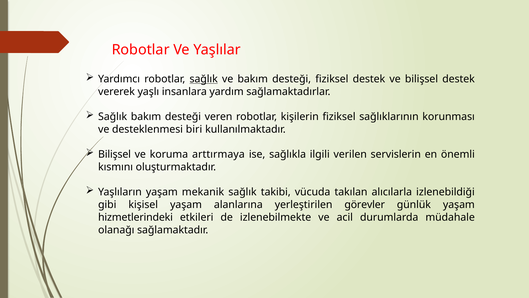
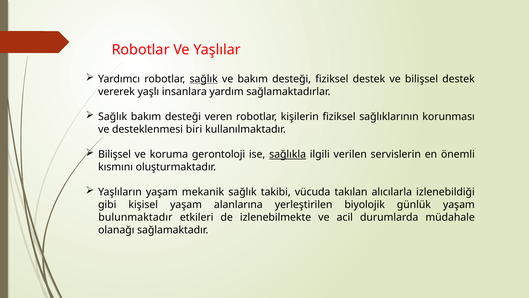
arttırmaya: arttırmaya -> gerontoloji
sağlıkla underline: none -> present
görevler: görevler -> biyolojik
hizmetlerindeki: hizmetlerindeki -> bulunmaktadır
